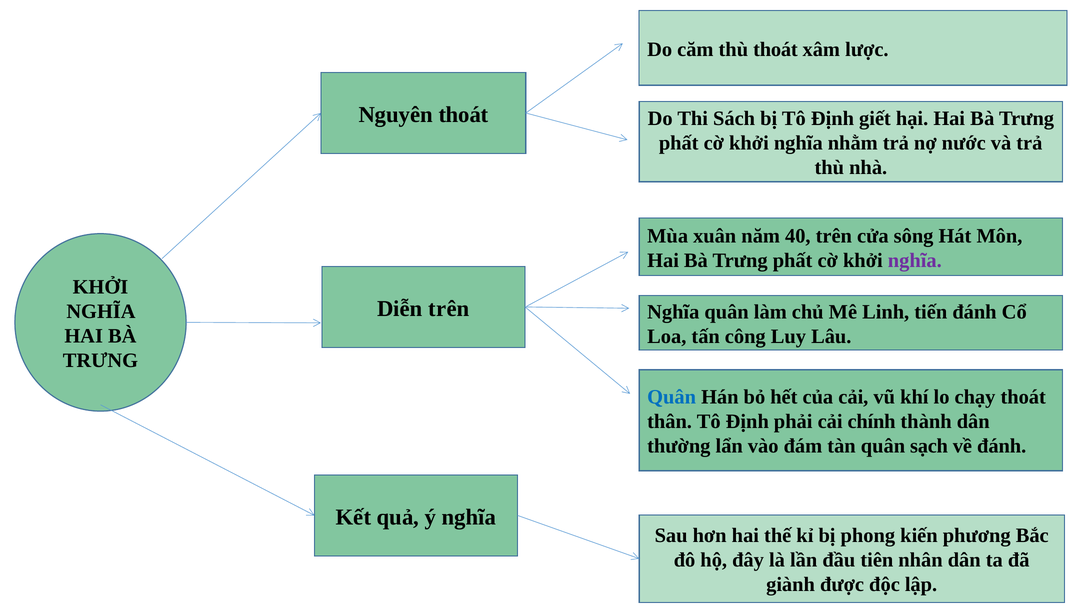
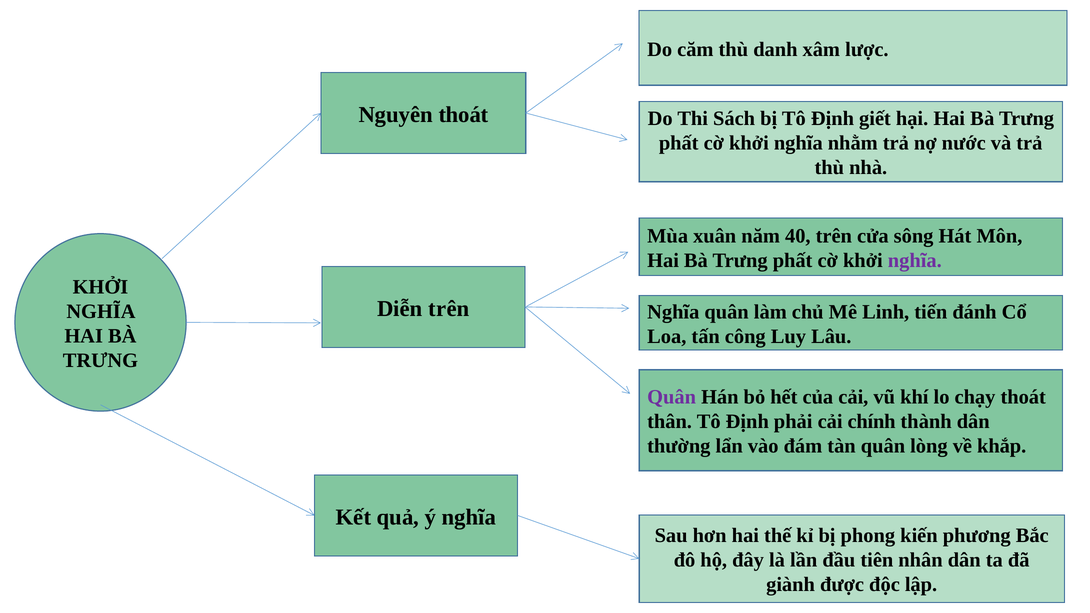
thù thoát: thoát -> danh
Quân at (672, 397) colour: blue -> purple
sạch: sạch -> lòng
về đánh: đánh -> khắp
